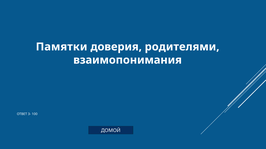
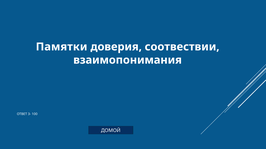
родителями: родителями -> соотвествии
